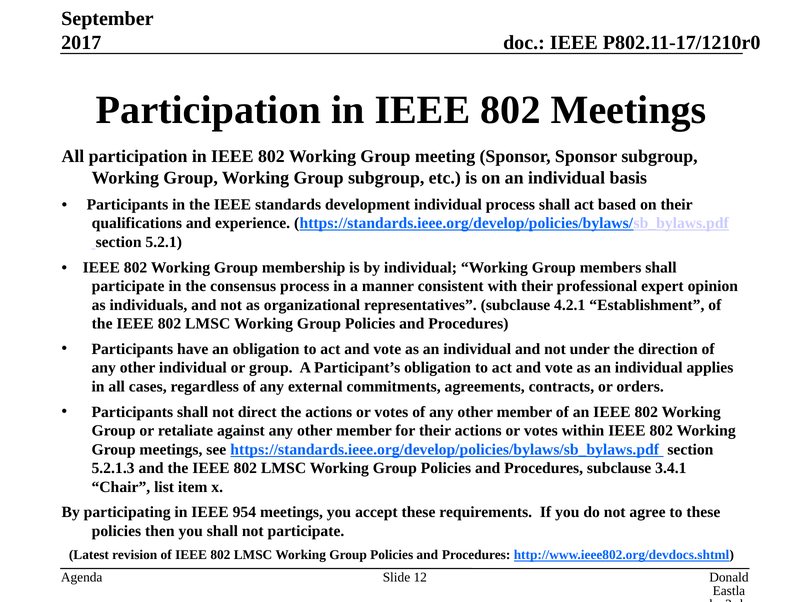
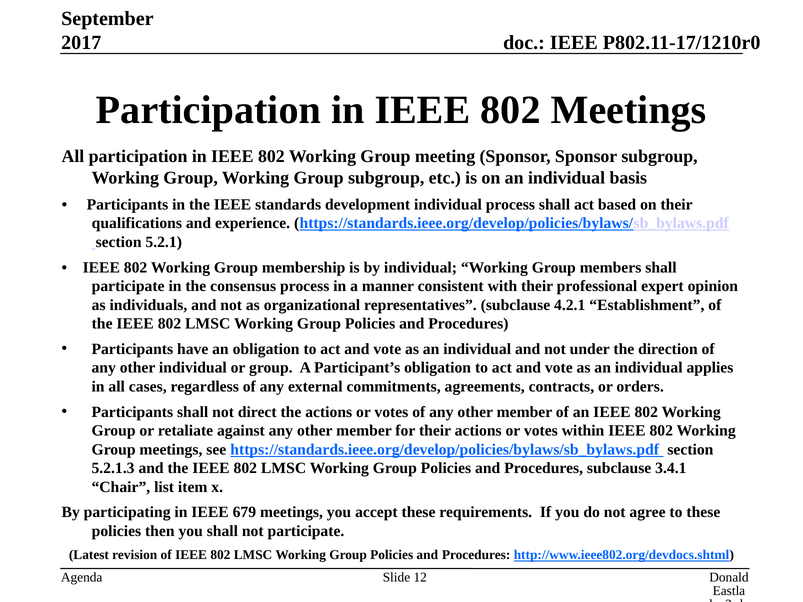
954: 954 -> 679
